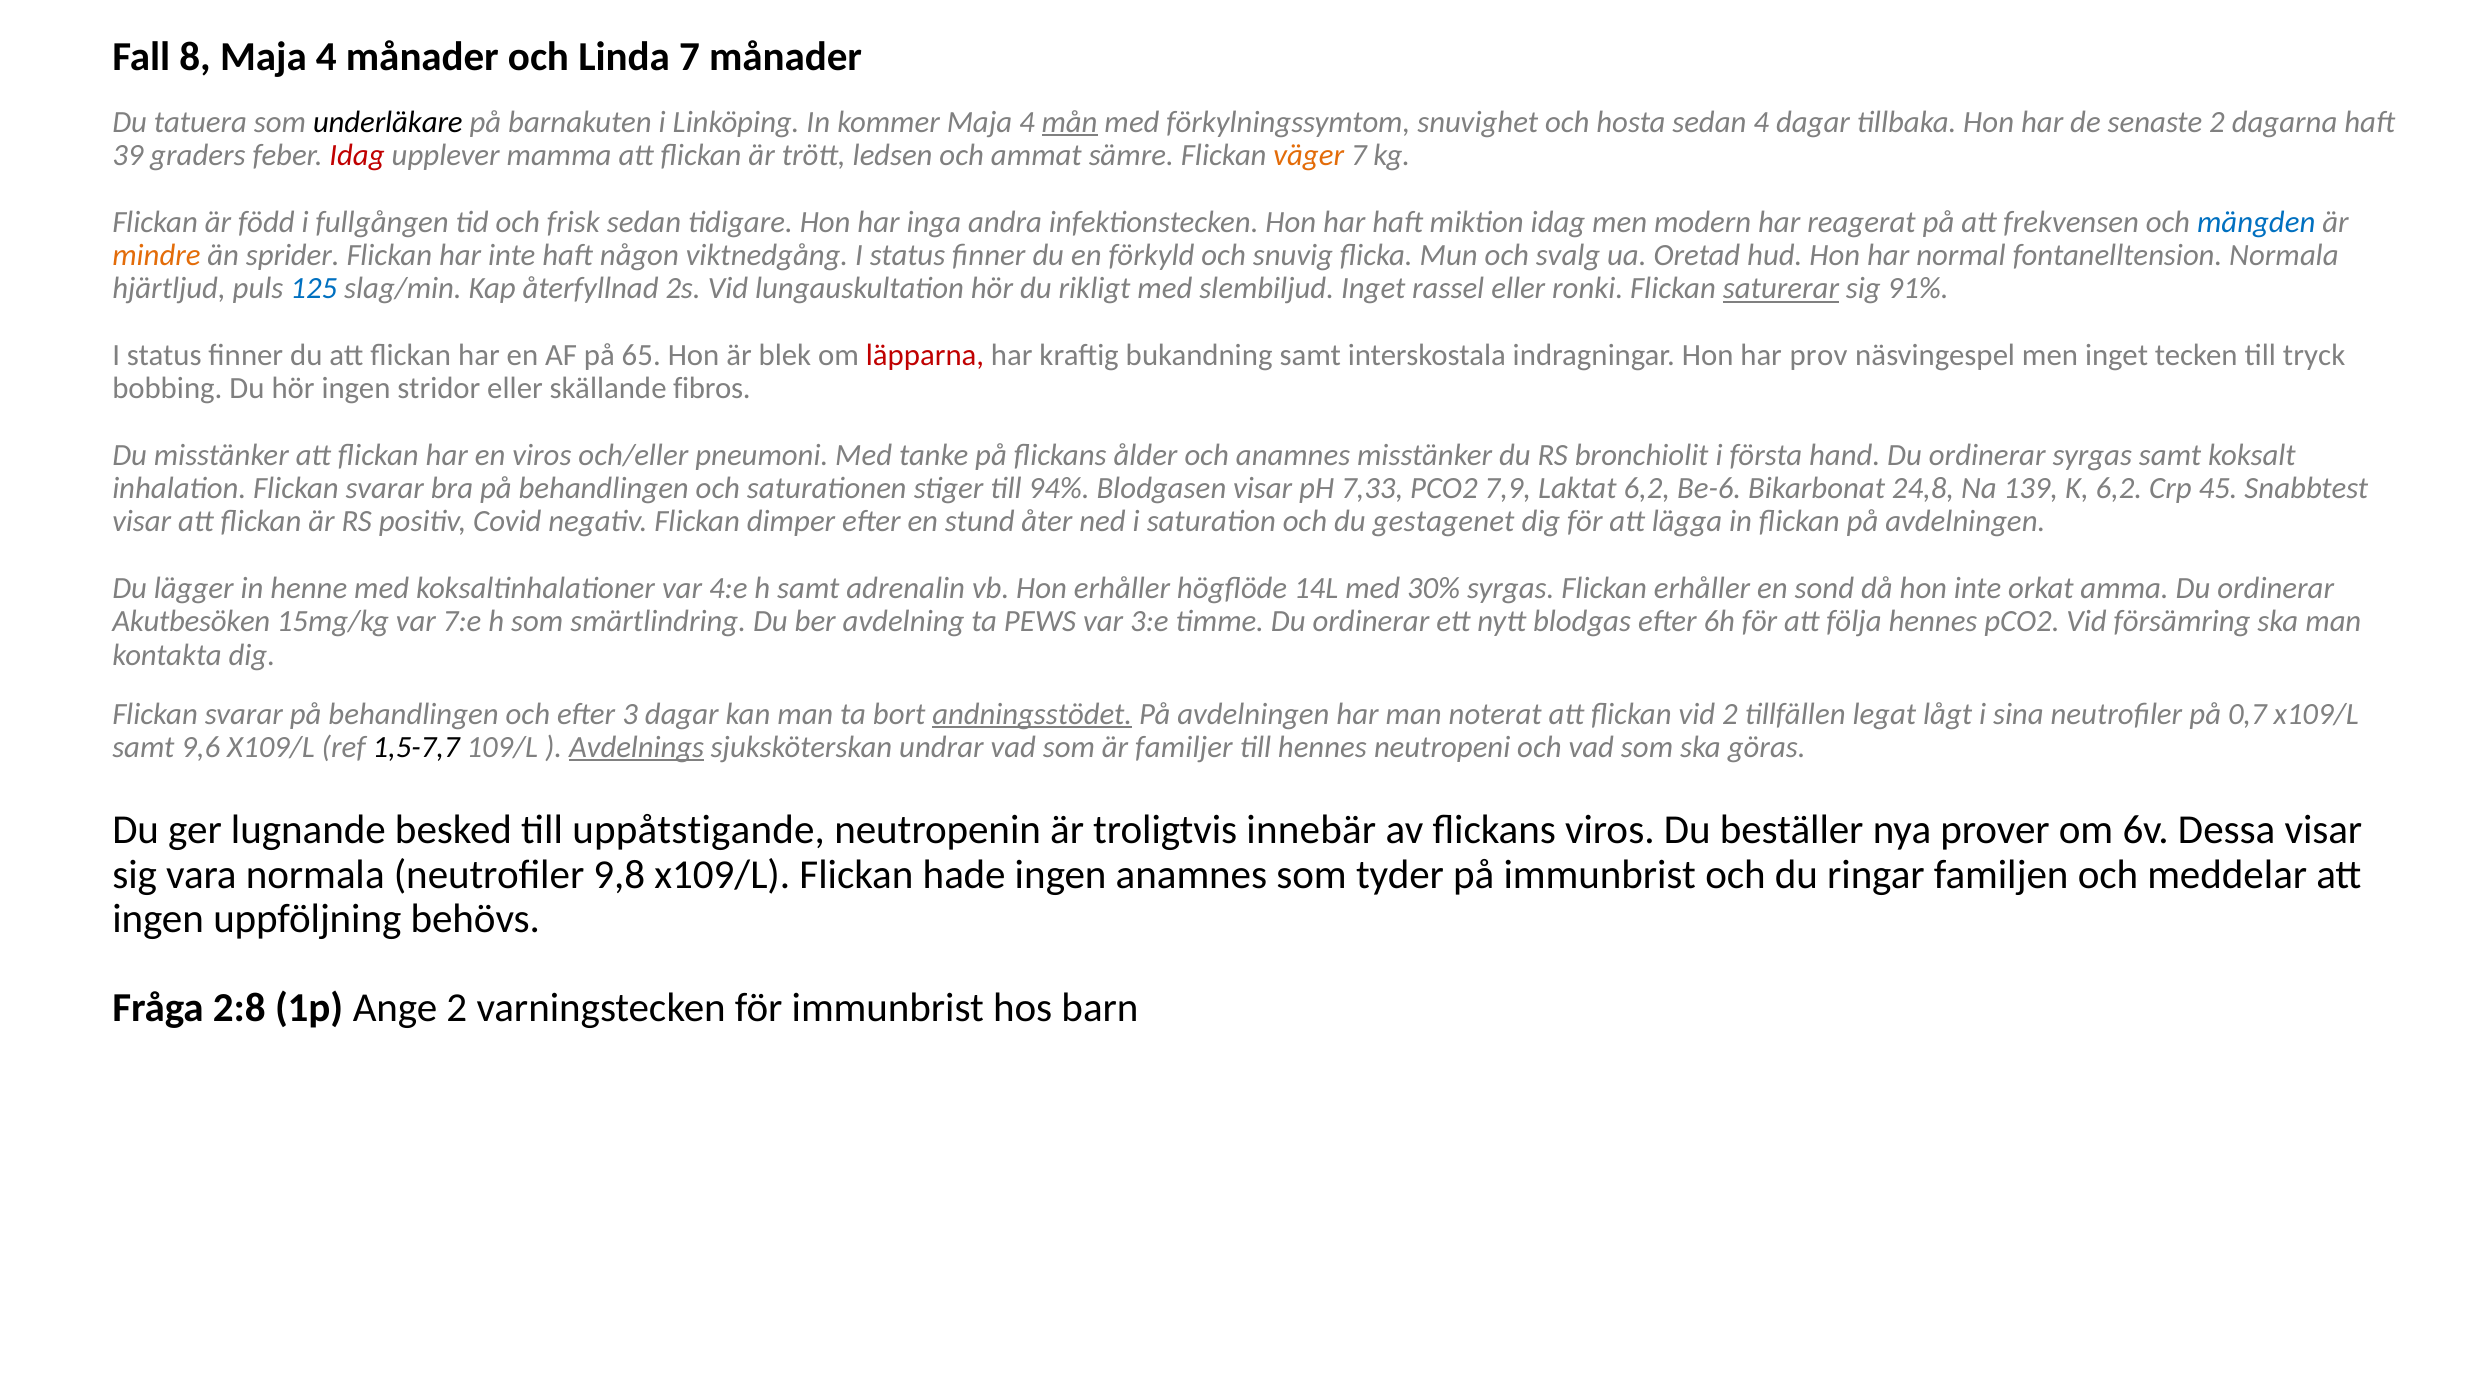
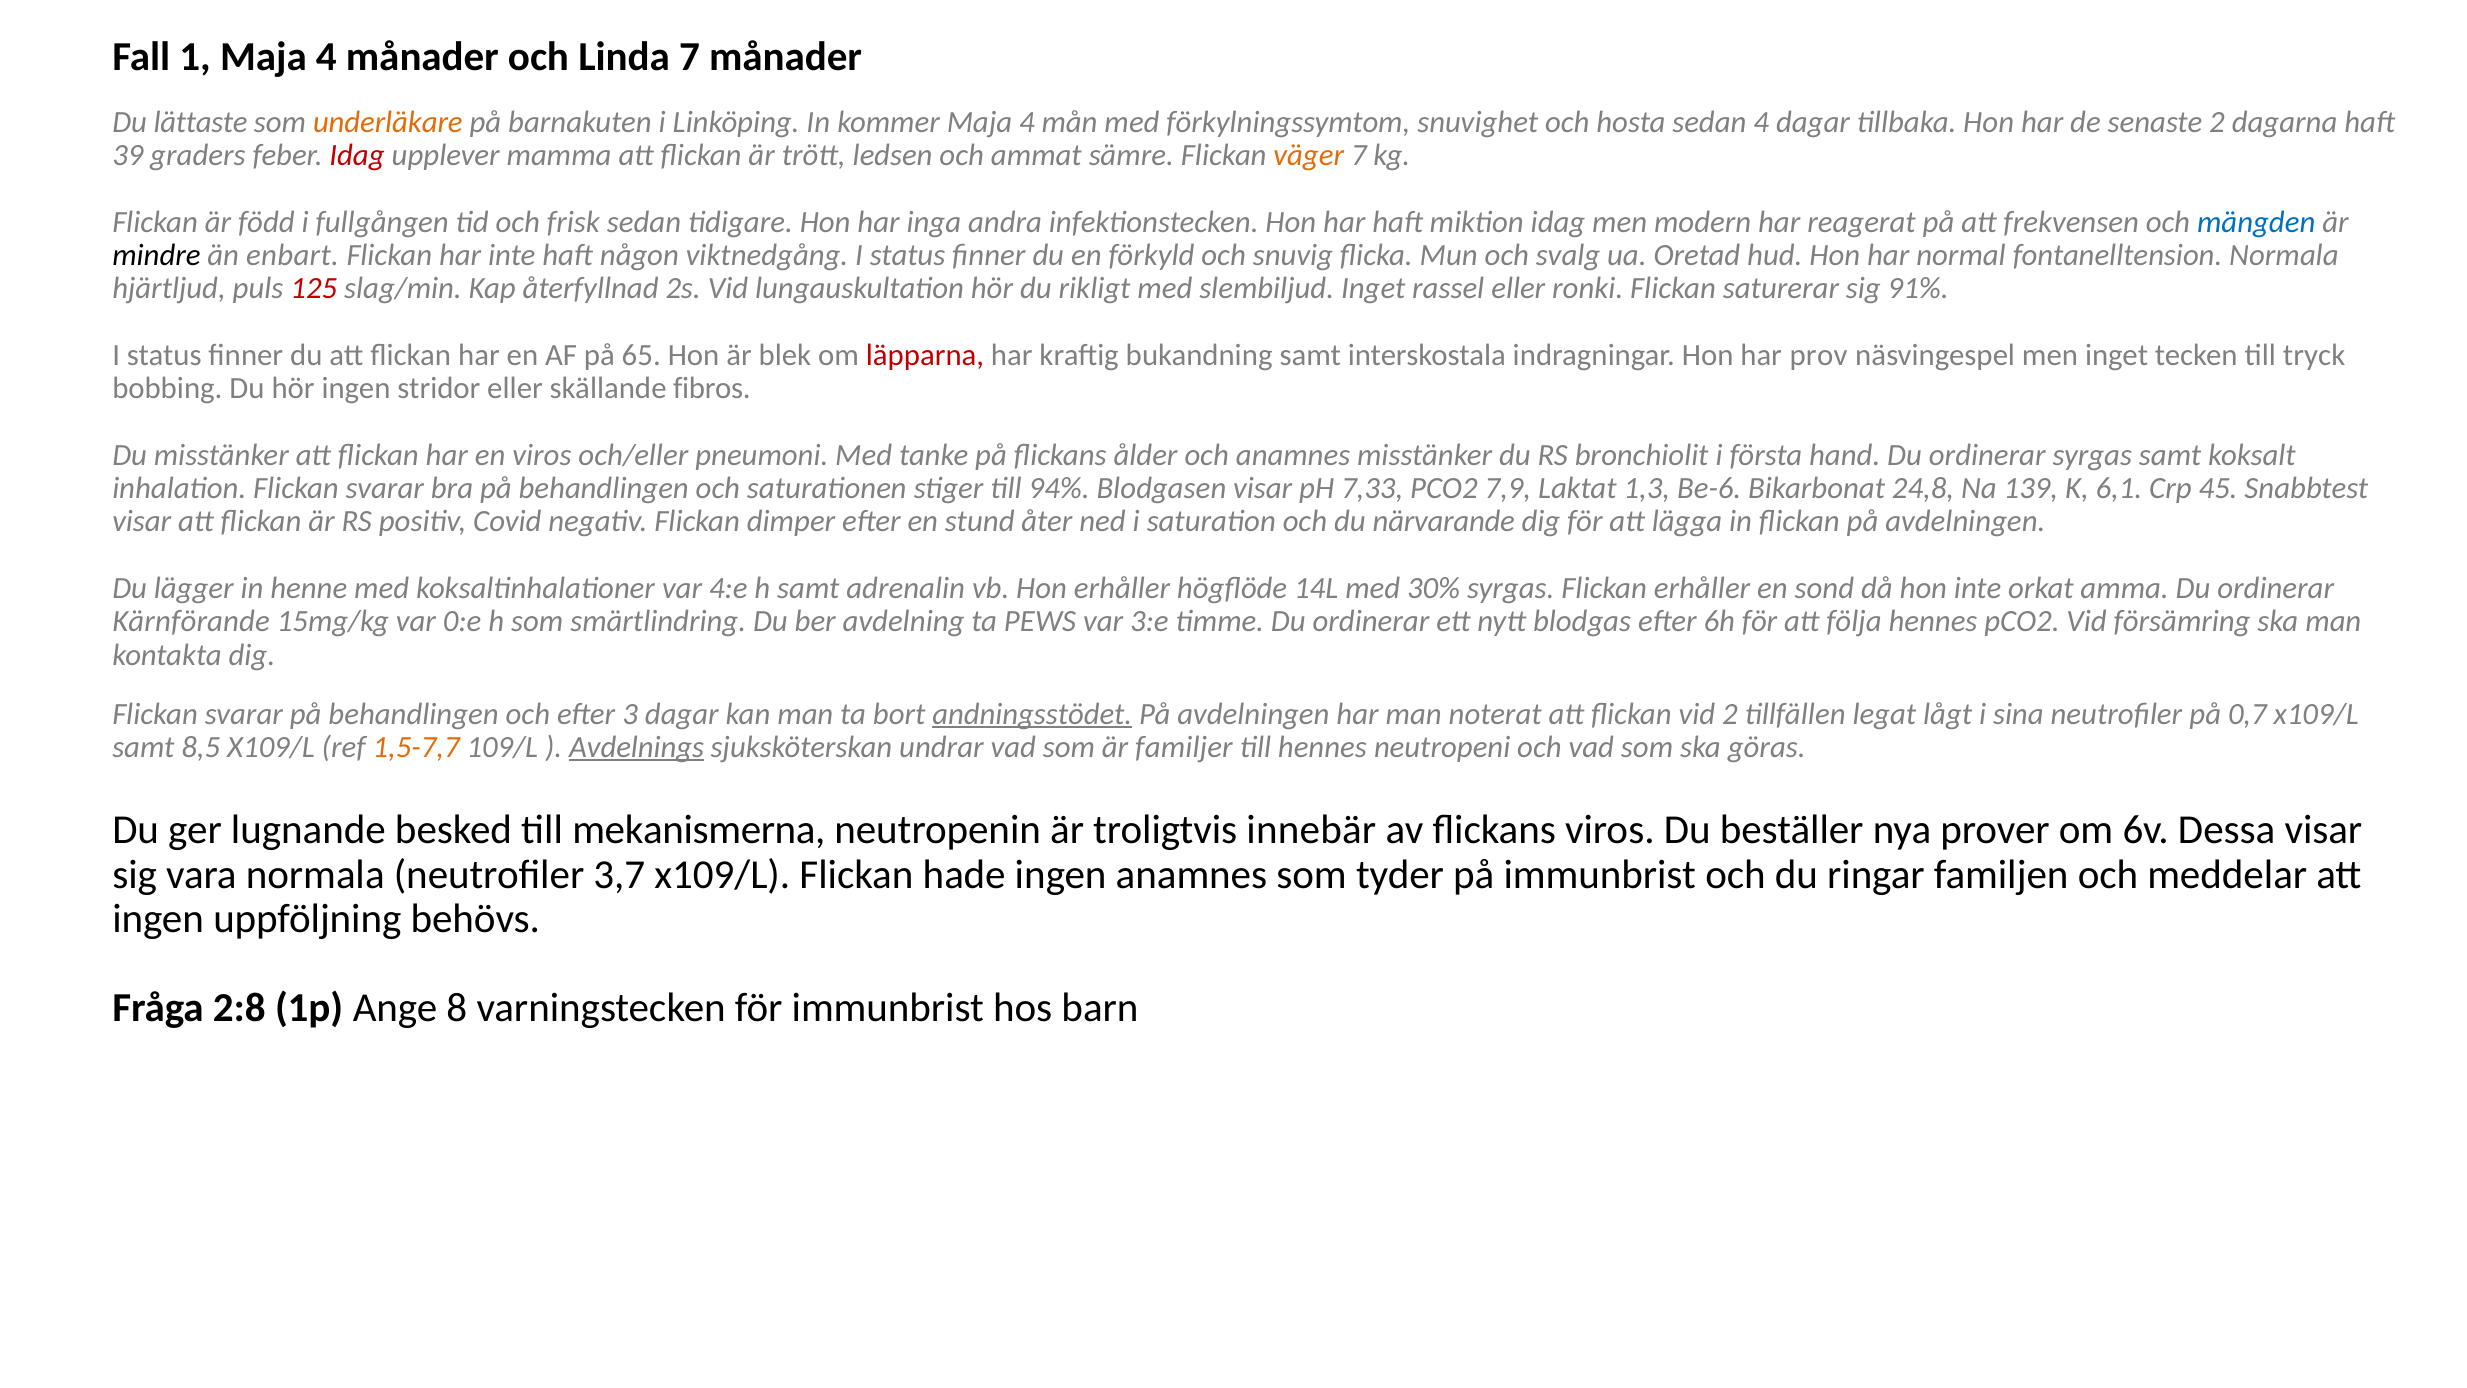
8: 8 -> 1
tatuera: tatuera -> lättaste
underläkare colour: black -> orange
mån underline: present -> none
mindre colour: orange -> black
sprider: sprider -> enbart
125 colour: blue -> red
saturerar underline: present -> none
Laktat 6,2: 6,2 -> 1,3
K 6,2: 6,2 -> 6,1
gestagenet: gestagenet -> närvarande
Akutbesöken: Akutbesöken -> Kärnförande
7:e: 7:e -> 0:e
9,6: 9,6 -> 8,5
1,5-7,7 colour: black -> orange
uppåtstigande: uppåtstigande -> mekanismerna
9,8: 9,8 -> 3,7
Ange 2: 2 -> 8
